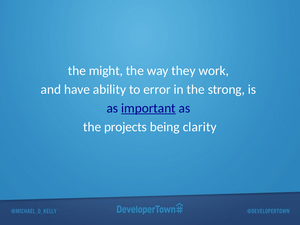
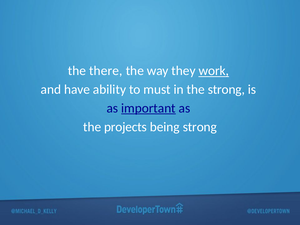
might: might -> there
work underline: none -> present
error: error -> must
being clarity: clarity -> strong
